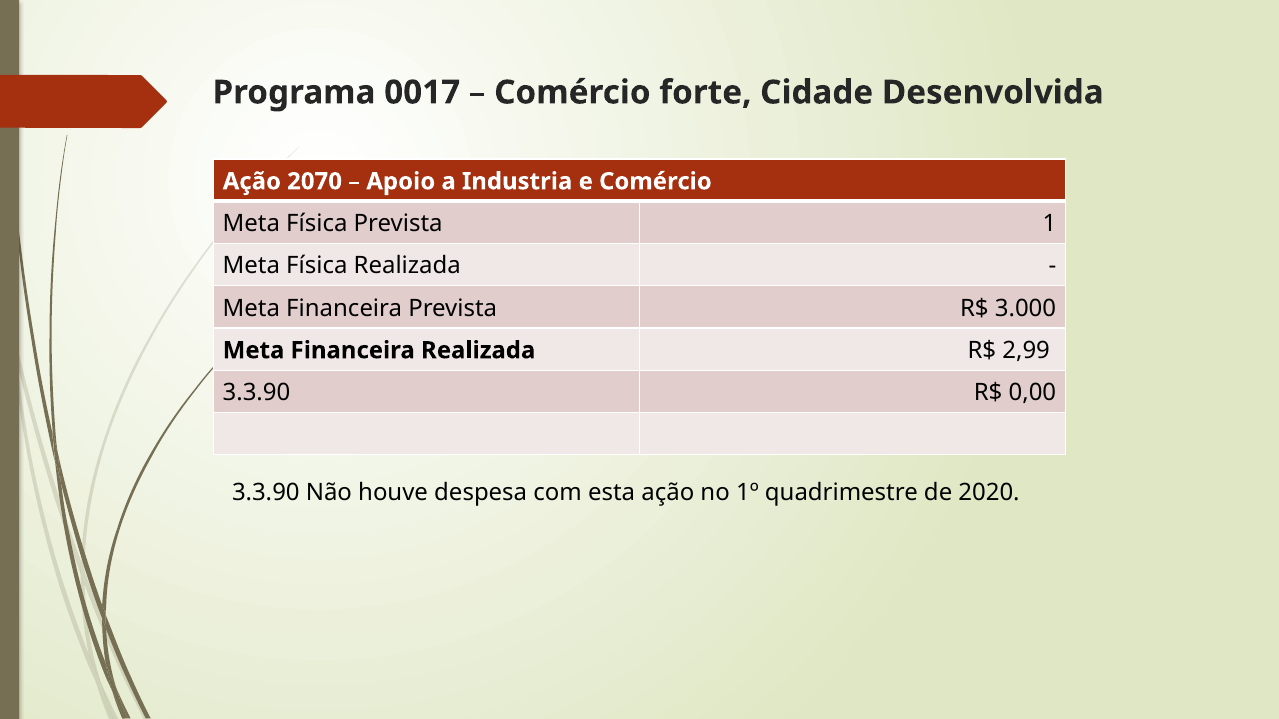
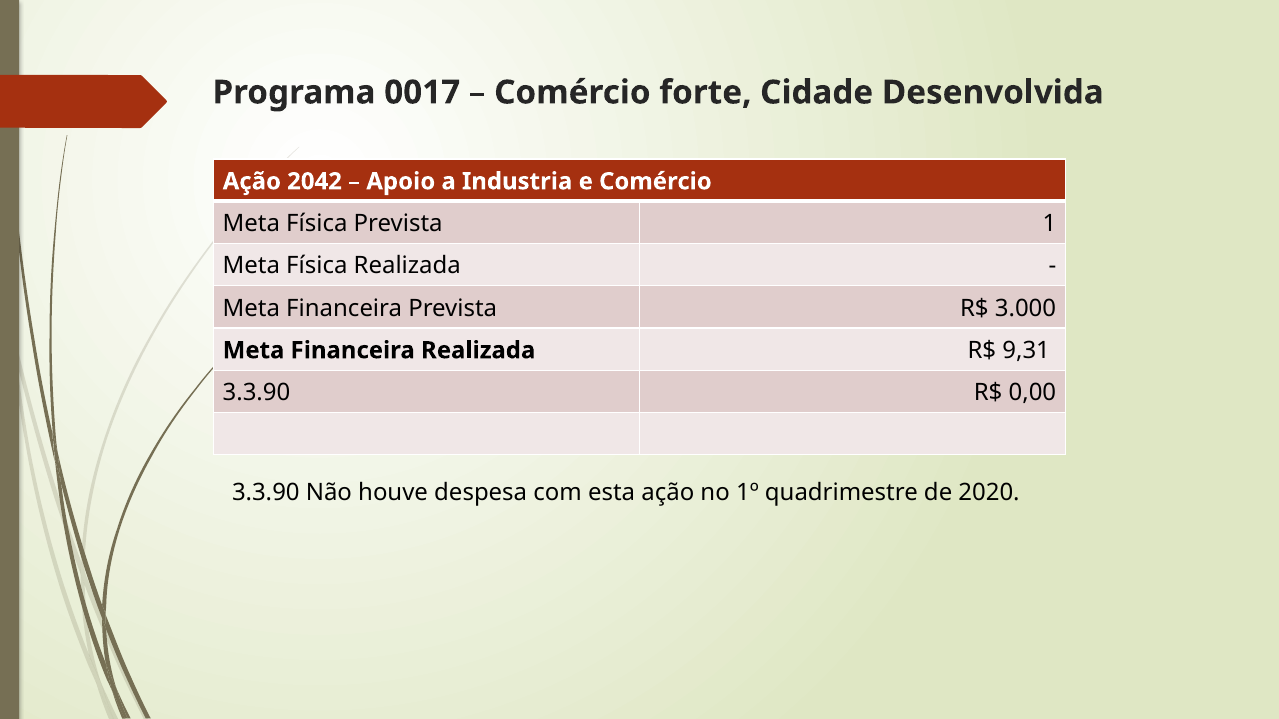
2070: 2070 -> 2042
2,99: 2,99 -> 9,31
